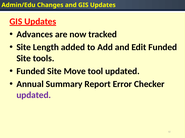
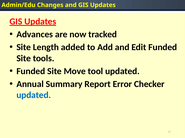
updated at (34, 96) colour: purple -> blue
